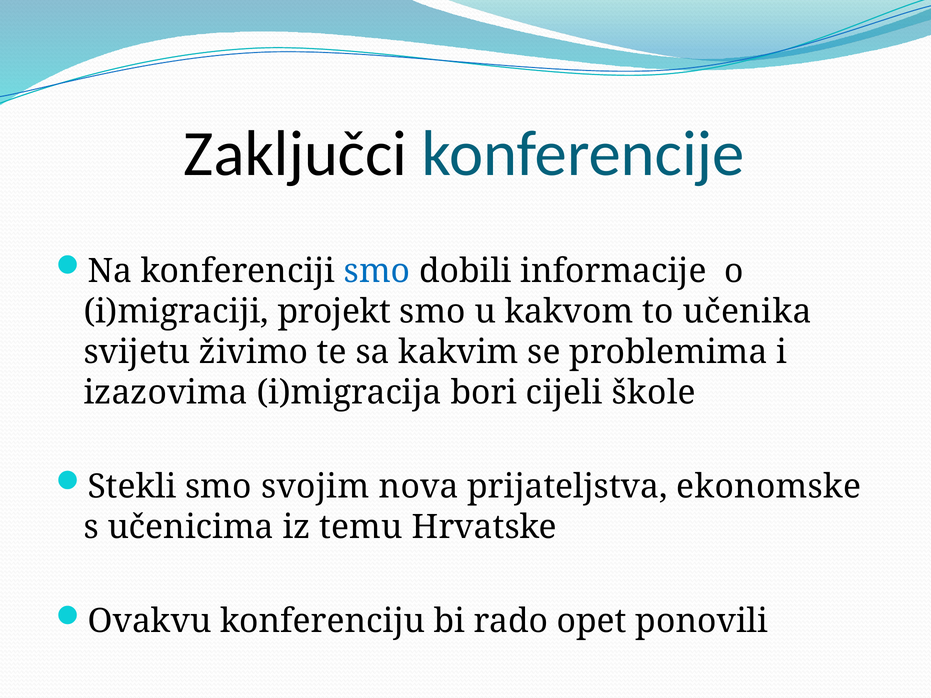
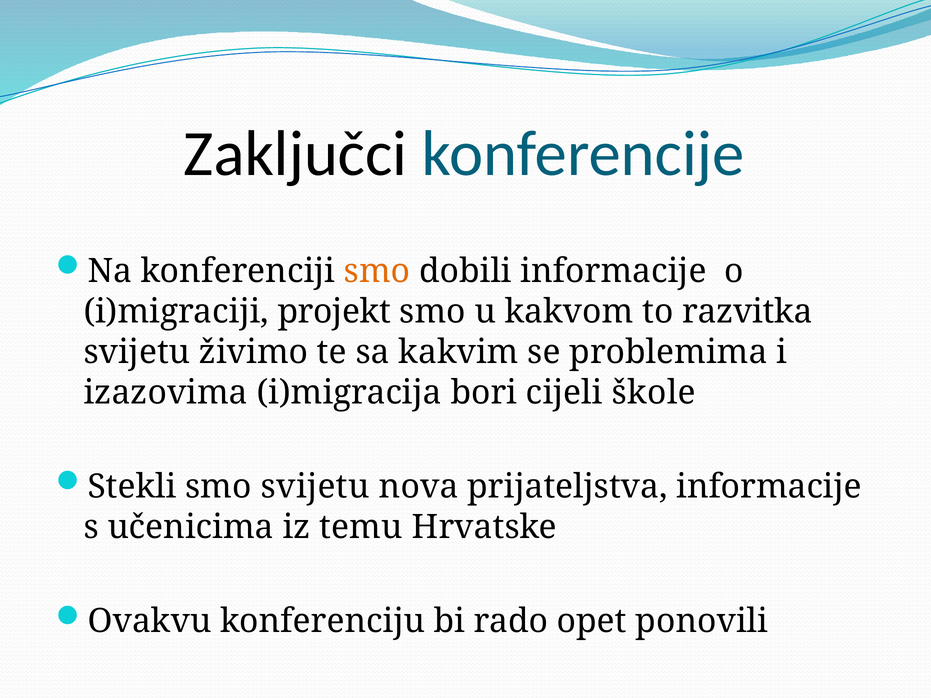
smo at (377, 271) colour: blue -> orange
učenika: učenika -> razvitka
smo svojim: svojim -> svijetu
prijateljstva ekonomske: ekonomske -> informacije
